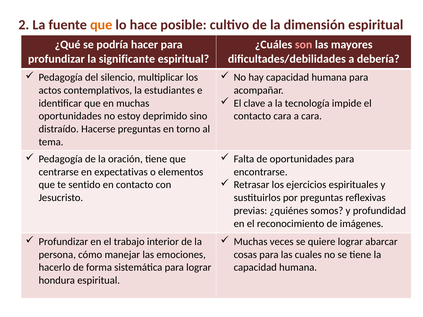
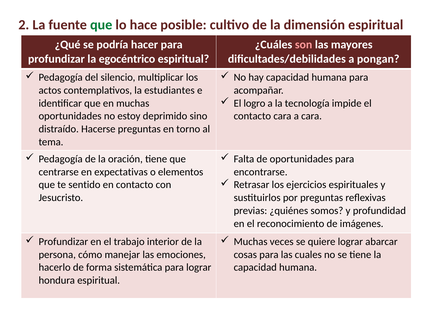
que at (101, 25) colour: orange -> green
significante: significante -> egocéntrico
debería: debería -> pongan
clave: clave -> logro
